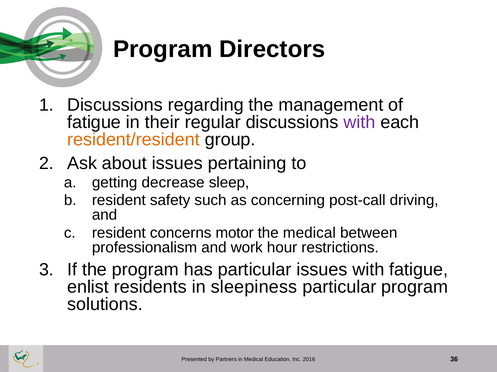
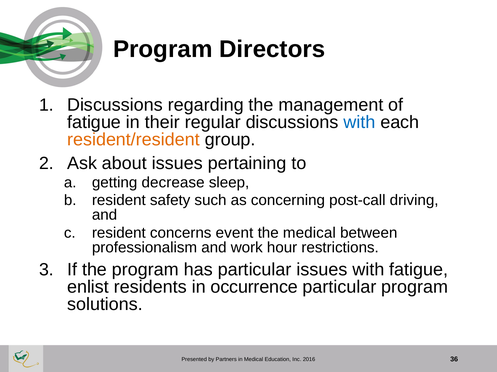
with at (359, 122) colour: purple -> blue
motor: motor -> event
sleepiness: sleepiness -> occurrence
